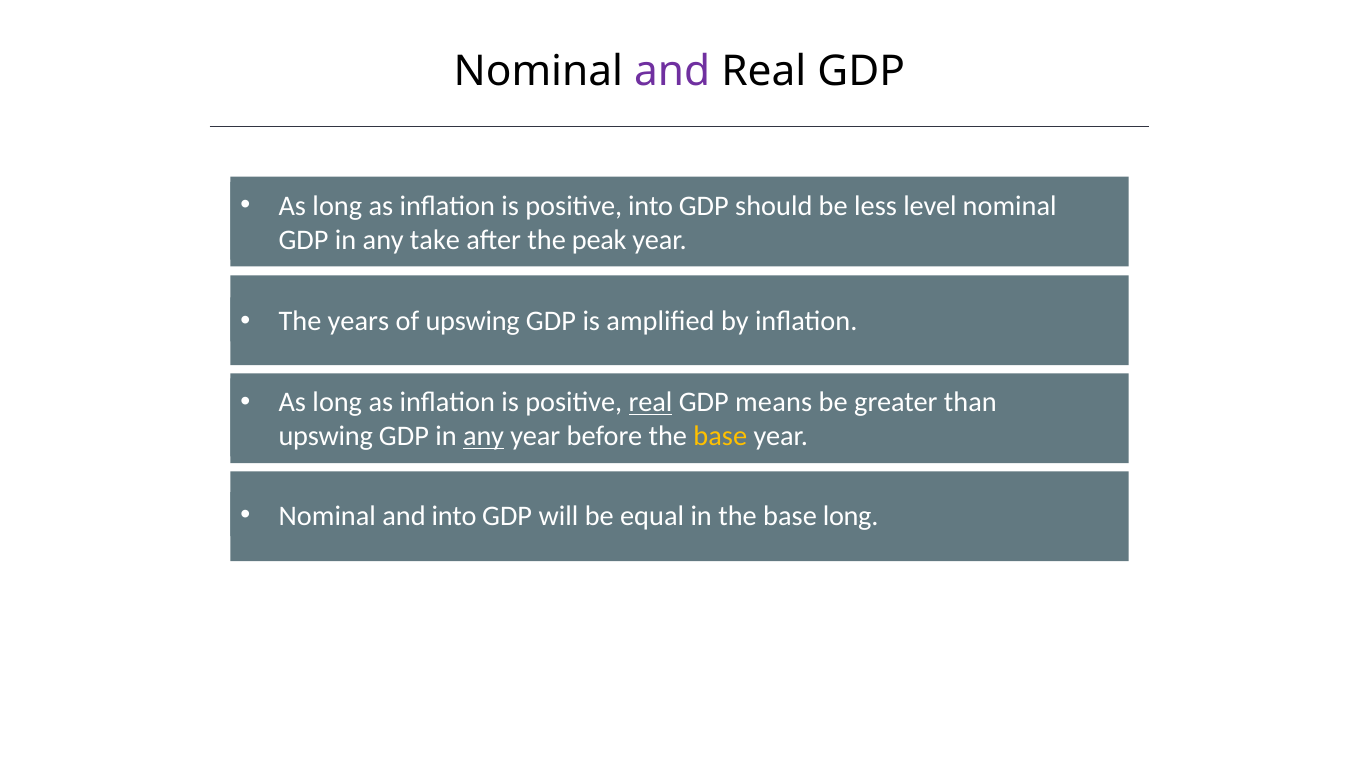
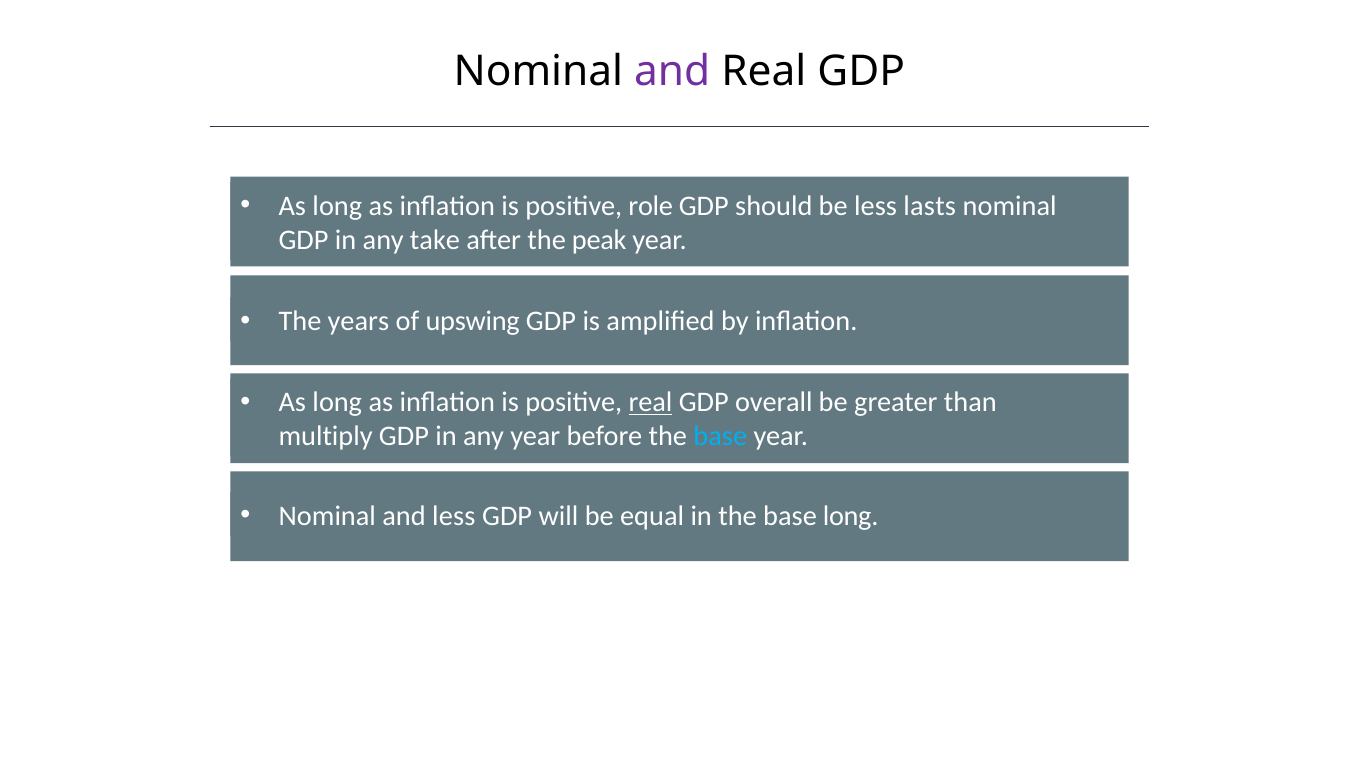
positive into: into -> role
level: level -> lasts
means: means -> overall
upswing at (326, 437): upswing -> multiply
any at (484, 437) underline: present -> none
base at (720, 437) colour: yellow -> light blue
and into: into -> less
